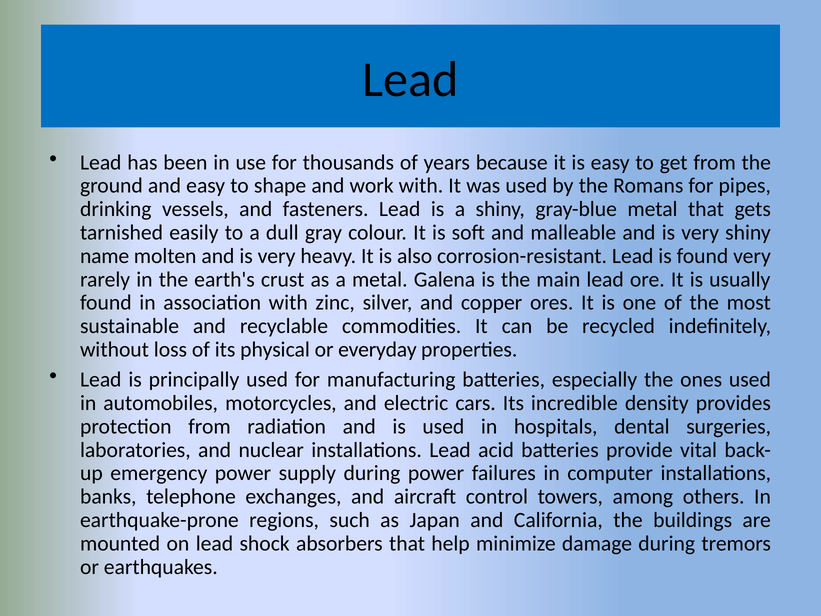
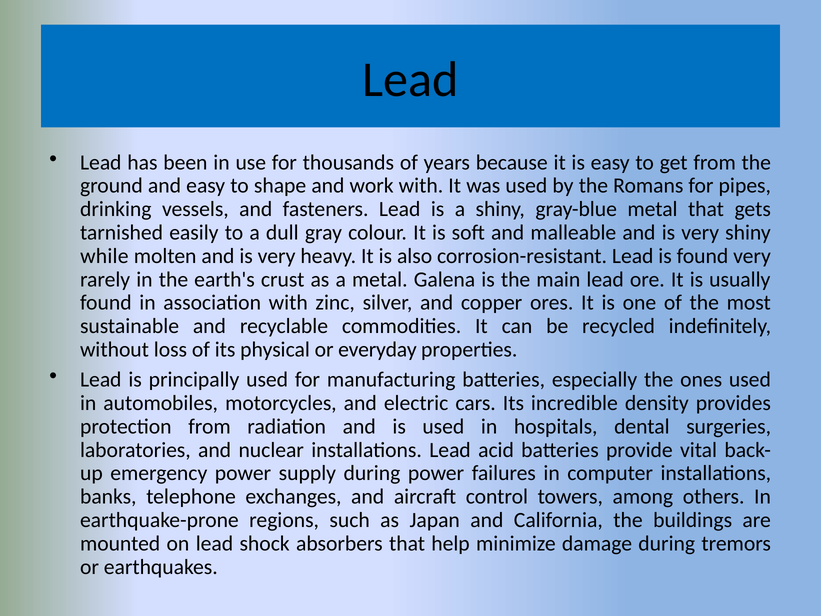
name: name -> while
